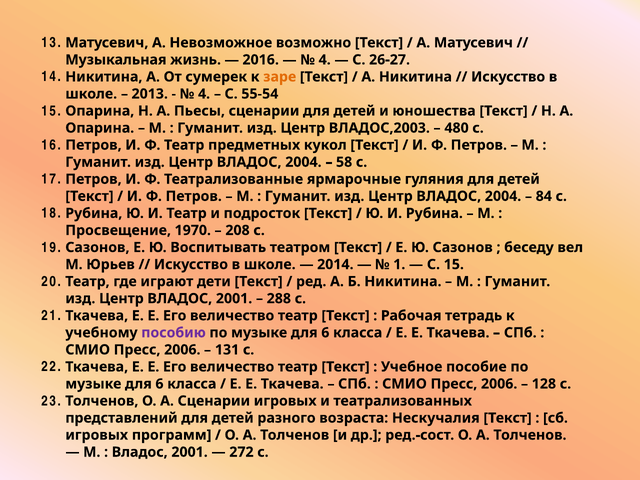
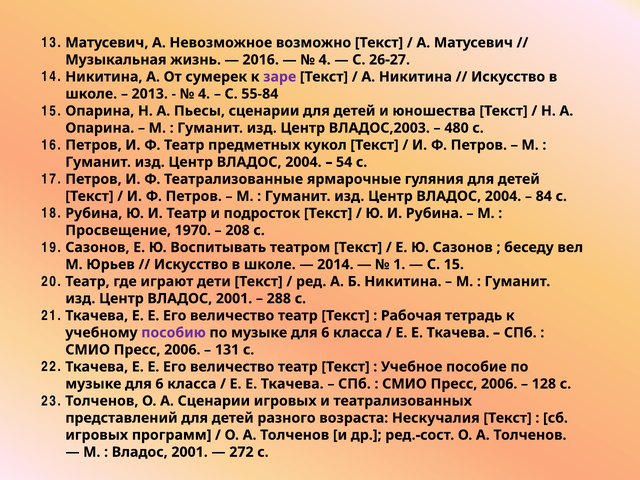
заре colour: orange -> purple
55-54: 55-54 -> 55-84
58: 58 -> 54
